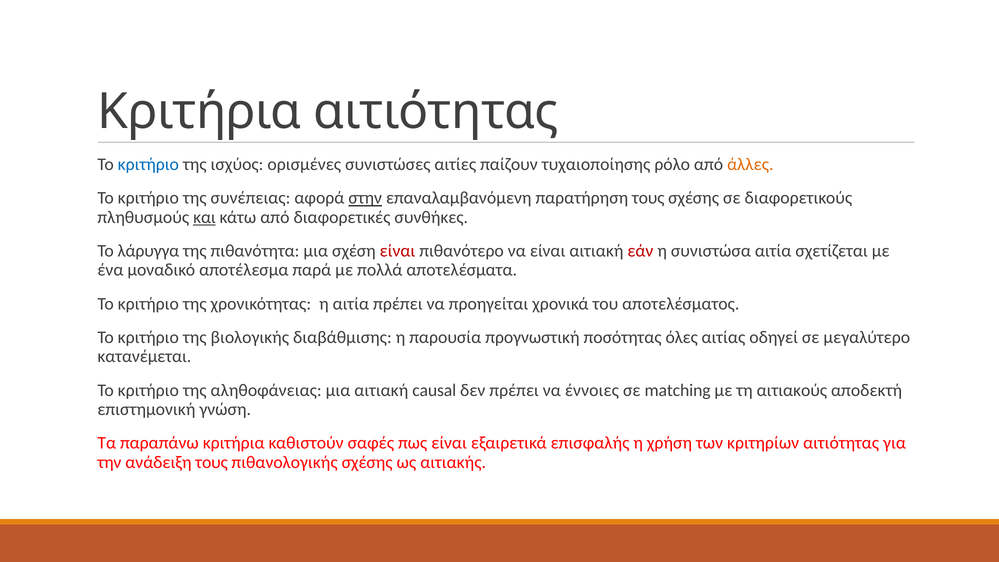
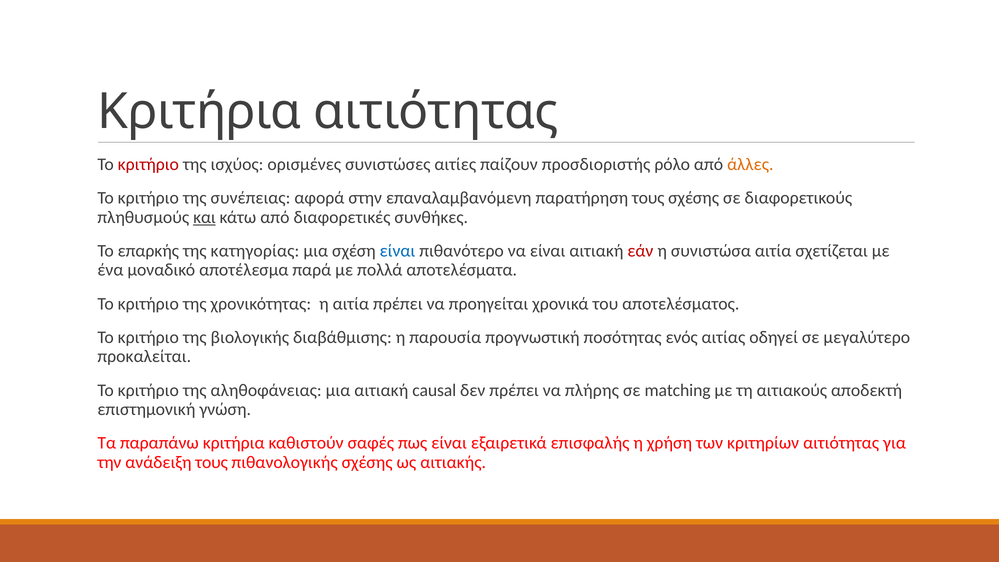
κριτήριο at (148, 164) colour: blue -> red
τυχαιοποίησης: τυχαιοποίησης -> προσδιοριστής
στην underline: present -> none
λάρυγγα: λάρυγγα -> επαρκής
πιθανότητα: πιθανότητα -> κατηγορίας
είναι at (398, 251) colour: red -> blue
όλες: όλες -> ενός
κατανέμεται: κατανέμεται -> προκαλείται
έννοιες: έννοιες -> πλήρης
